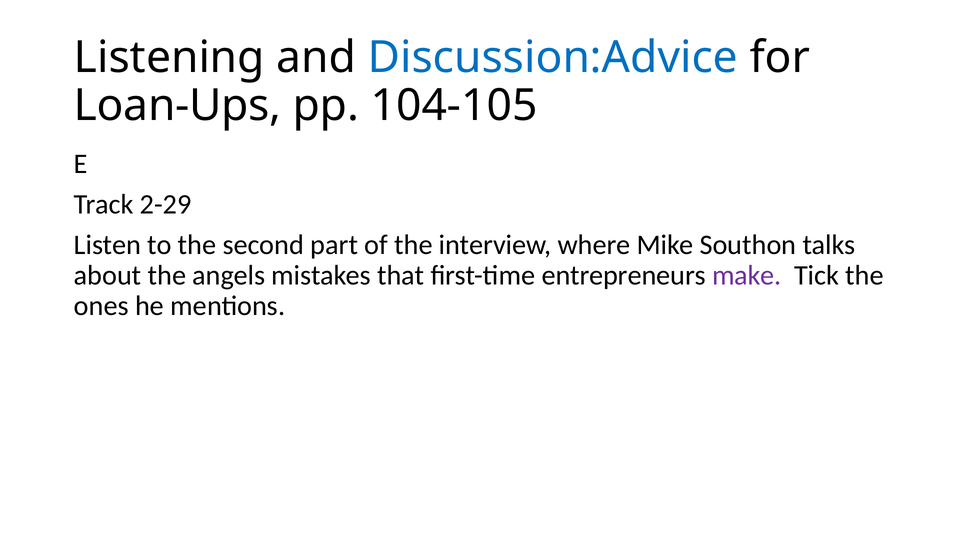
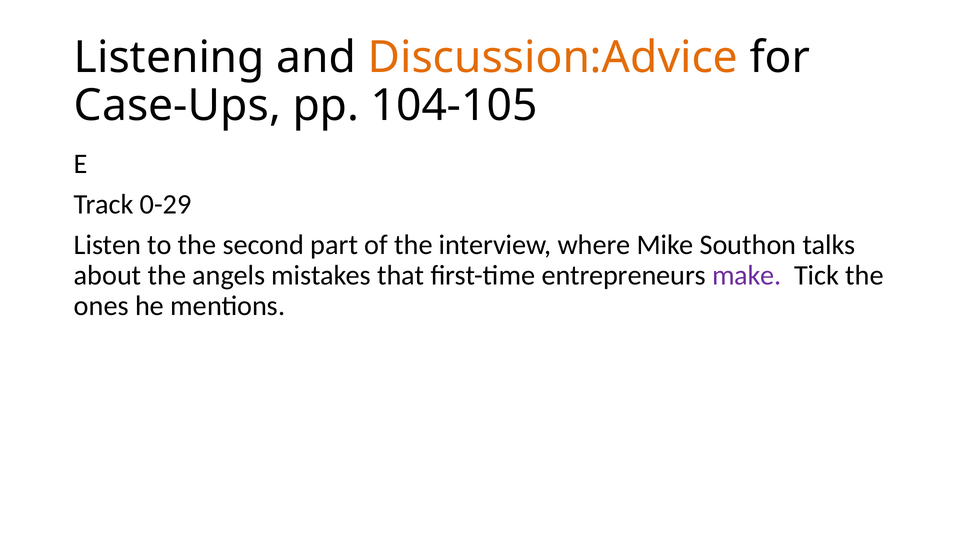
Discussion:Advice colour: blue -> orange
Loan-Ups: Loan-Ups -> Case-Ups
2-29: 2-29 -> 0-29
